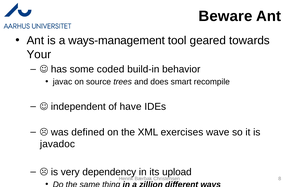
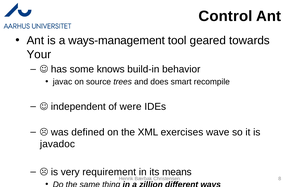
Beware: Beware -> Control
coded: coded -> knows
have: have -> were
dependency: dependency -> requirement
upload: upload -> means
